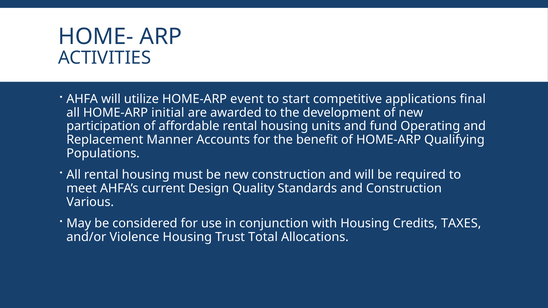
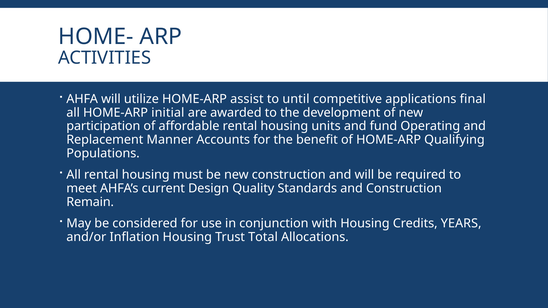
event: event -> assist
start: start -> until
Various: Various -> Remain
TAXES: TAXES -> YEARS
Violence: Violence -> Inflation
